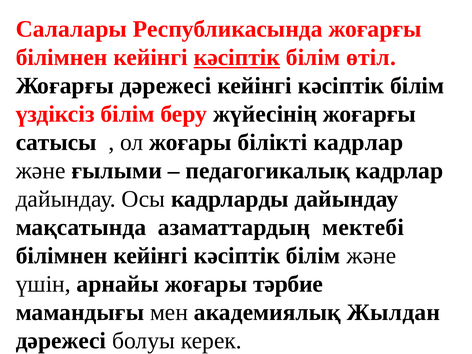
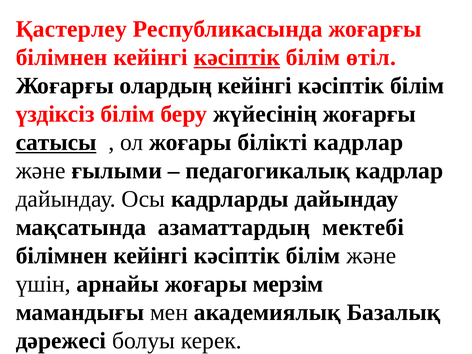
Салалары: Салалары -> Қастерлеу
Жоғарғы дәрежесі: дәрежесі -> олардың
сатысы underline: none -> present
тәрбие: тәрбие -> мерзім
Жылдан: Жылдан -> Базалық
